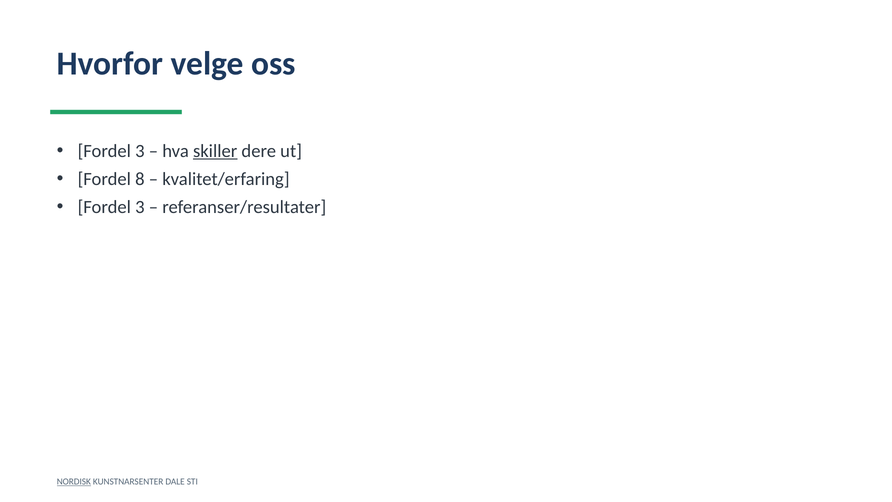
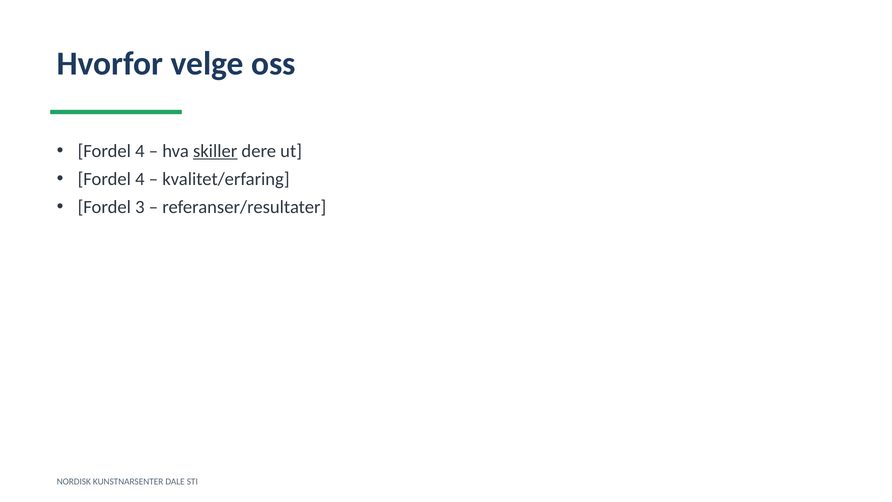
3 at (140, 151): 3 -> 4
8 at (140, 179): 8 -> 4
NORDISK underline: present -> none
